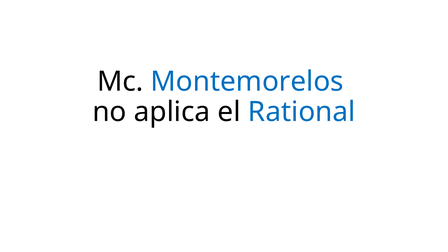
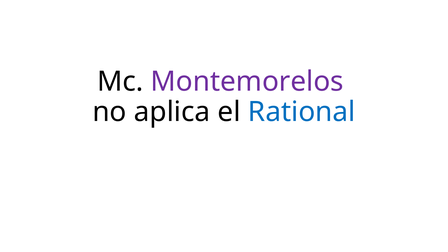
Montemorelos colour: blue -> purple
